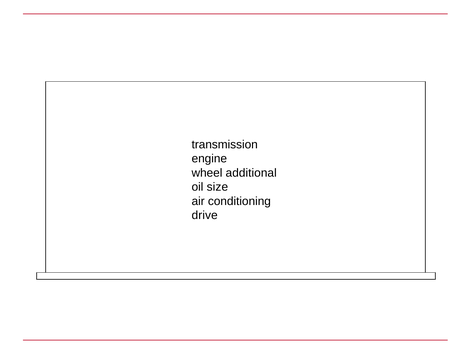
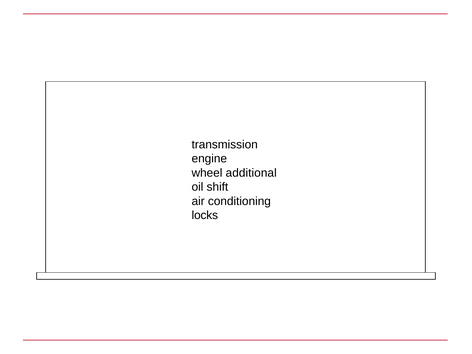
size: size -> shift
drive: drive -> locks
